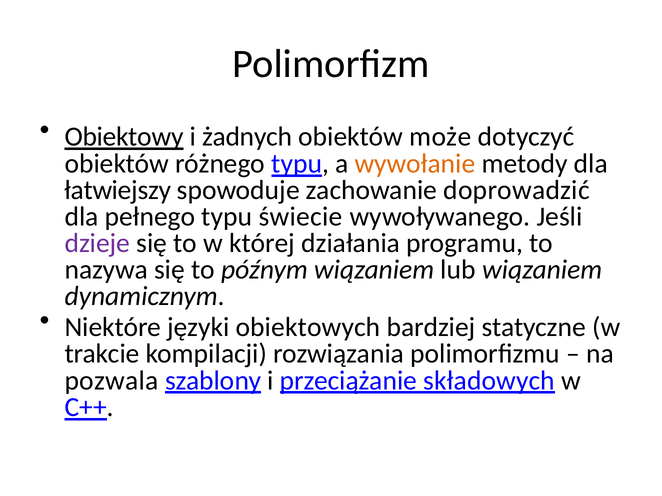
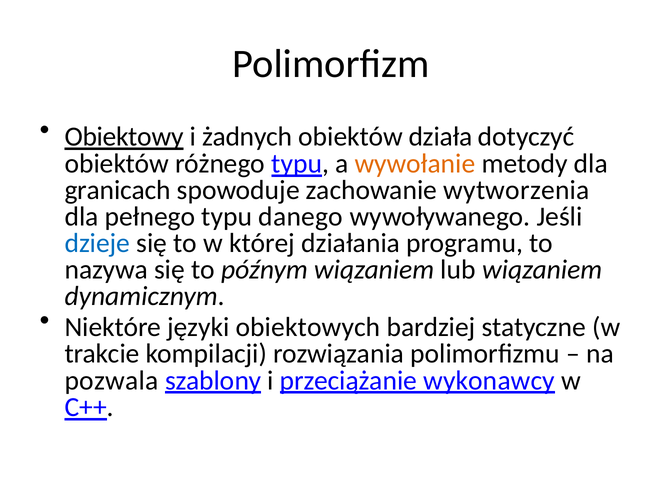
może: może -> działa
łatwiejszy: łatwiejszy -> granicach
doprowadzić: doprowadzić -> wytworzenia
świecie: świecie -> danego
dzieje colour: purple -> blue
składowych: składowych -> wykonawcy
